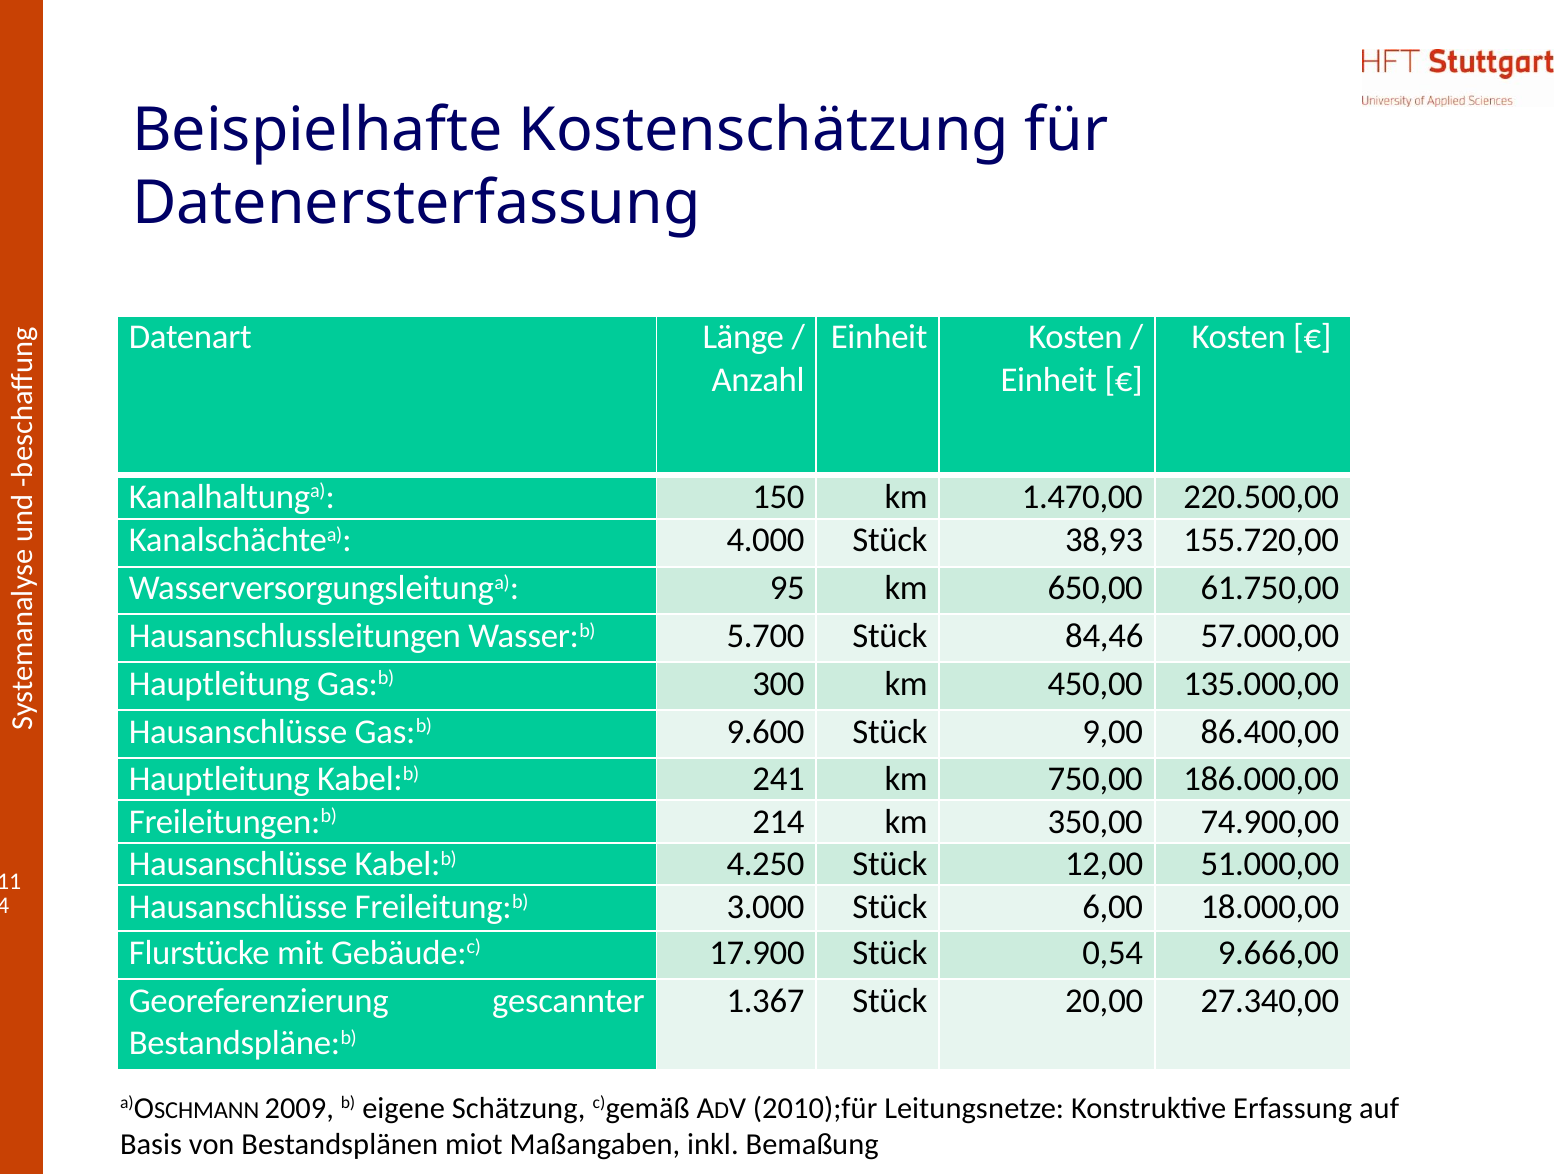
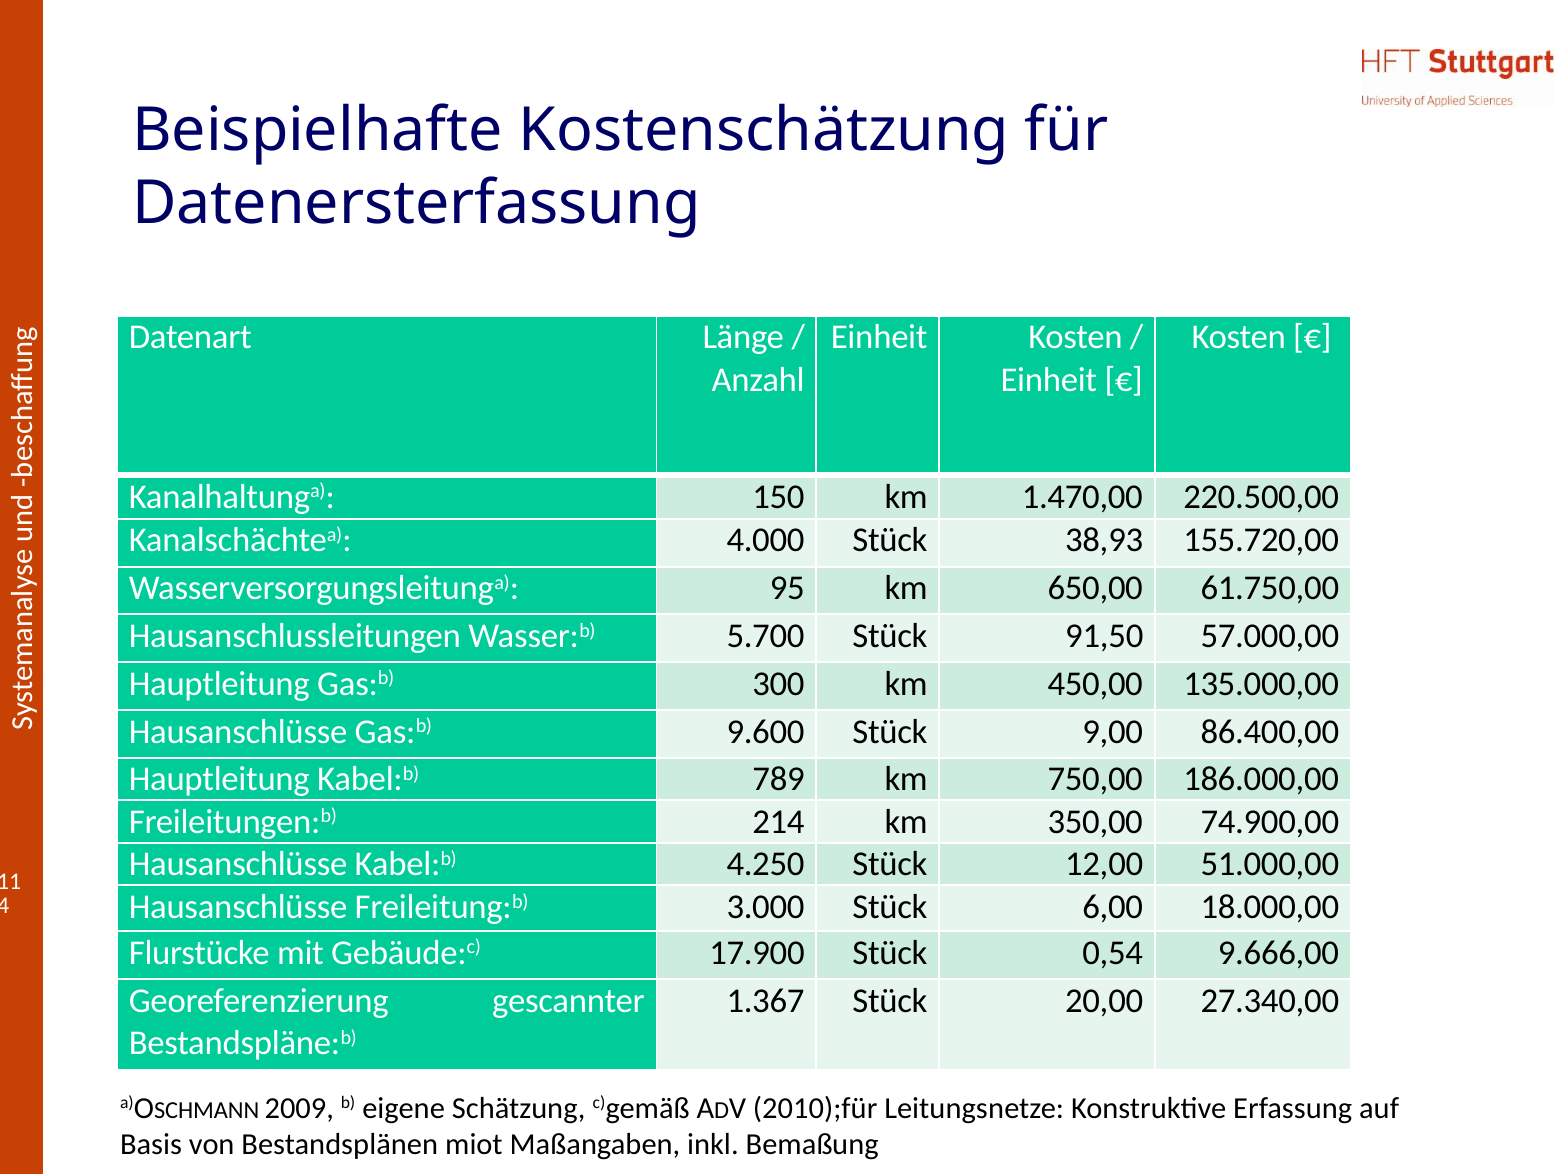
84,46: 84,46 -> 91,50
241: 241 -> 789
